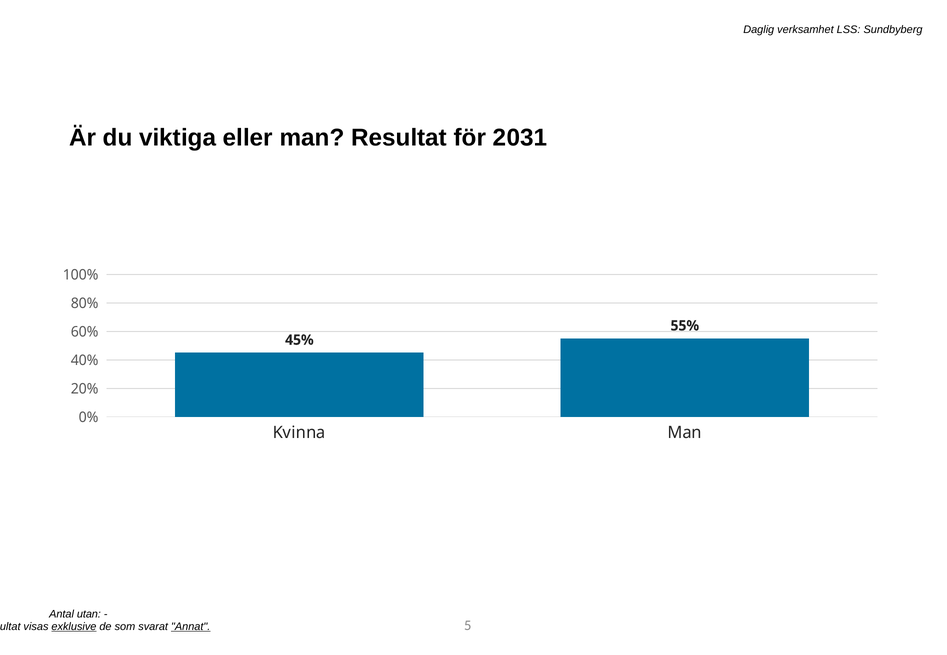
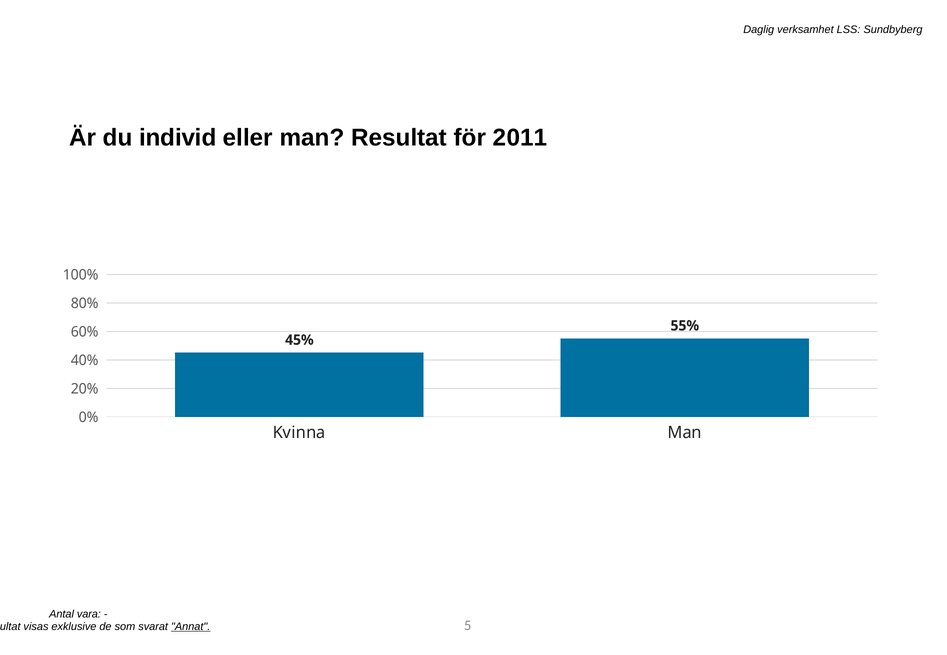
viktiga: viktiga -> individ
2031: 2031 -> 2011
utan: utan -> vara
exklusive underline: present -> none
